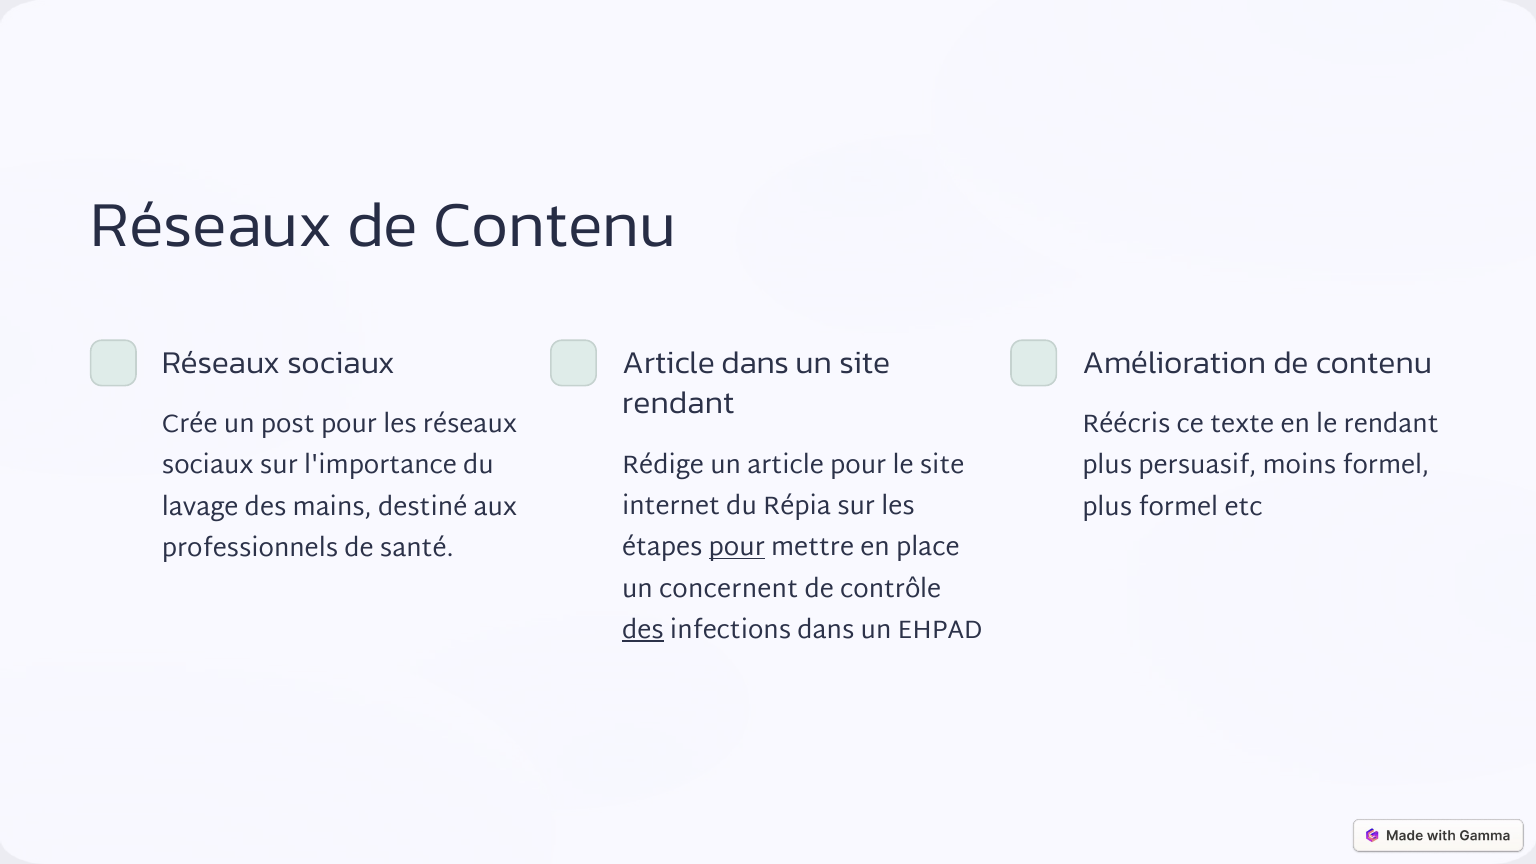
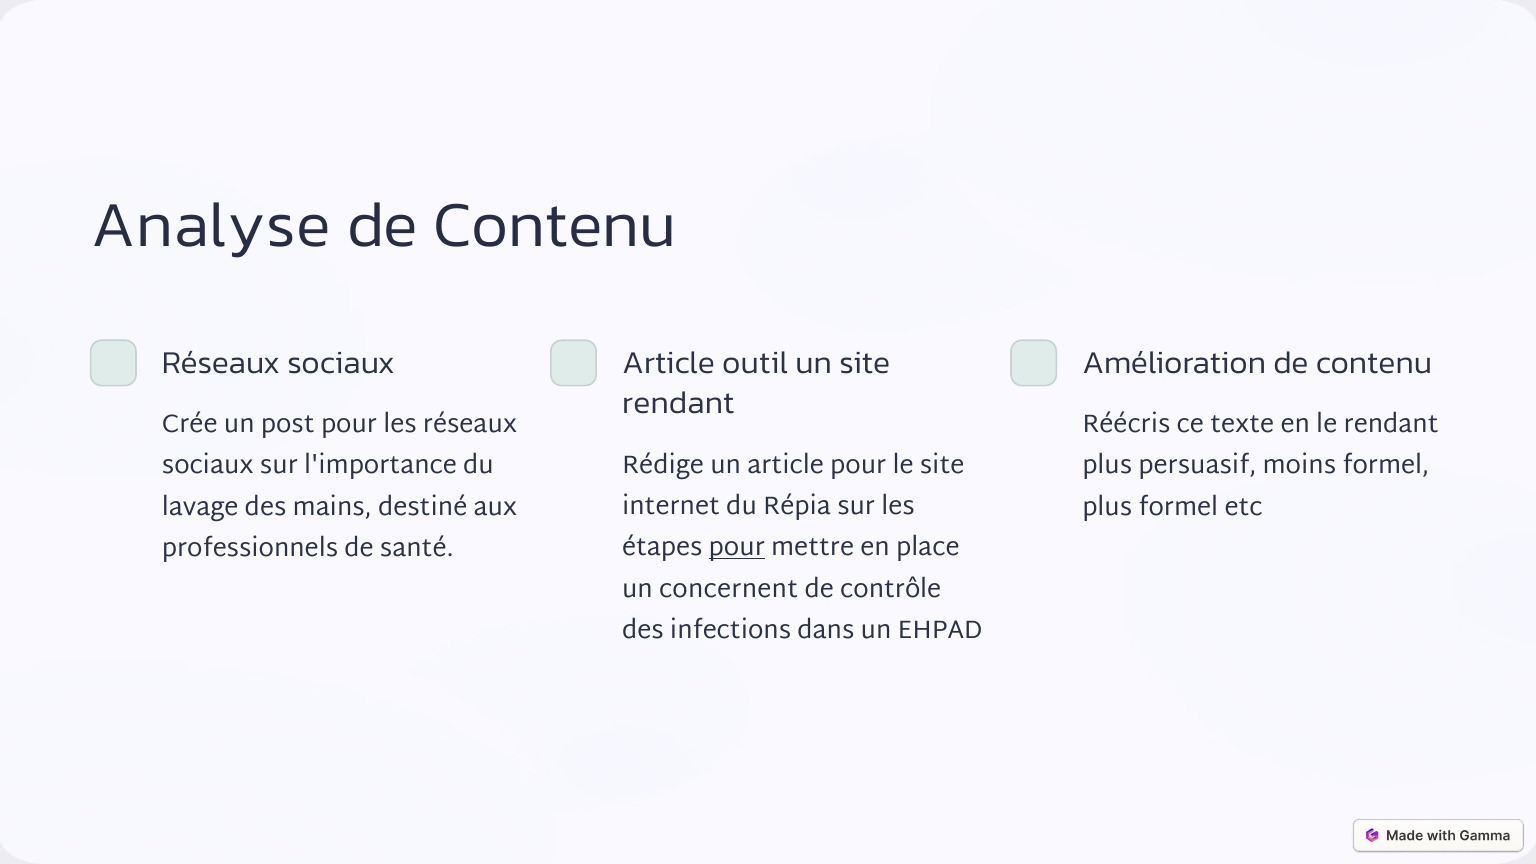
Réseaux at (212, 225): Réseaux -> Analyse
Article dans: dans -> outil
des at (643, 630) underline: present -> none
